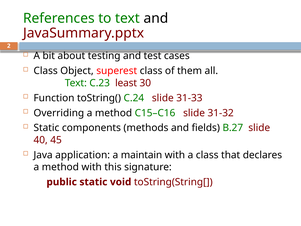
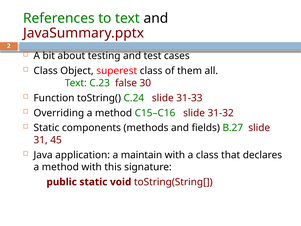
least: least -> false
40: 40 -> 31
